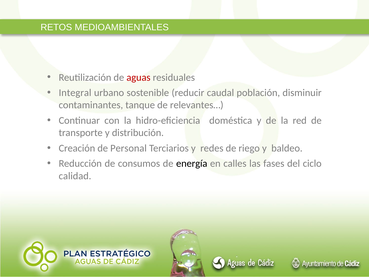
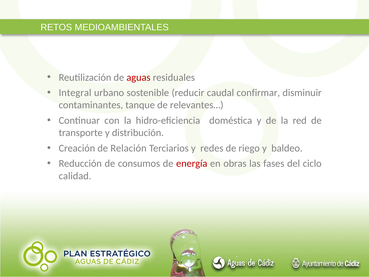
población: población -> confirmar
Personal: Personal -> Relación
energía colour: black -> red
calles: calles -> obras
